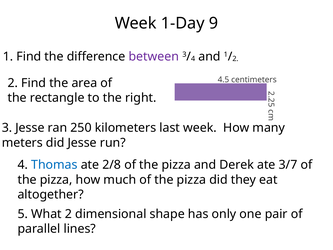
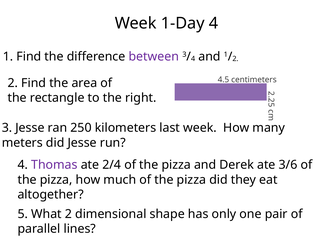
1-Day 9: 9 -> 4
Thomas colour: blue -> purple
2/8: 2/8 -> 2/4
3/7: 3/7 -> 3/6
